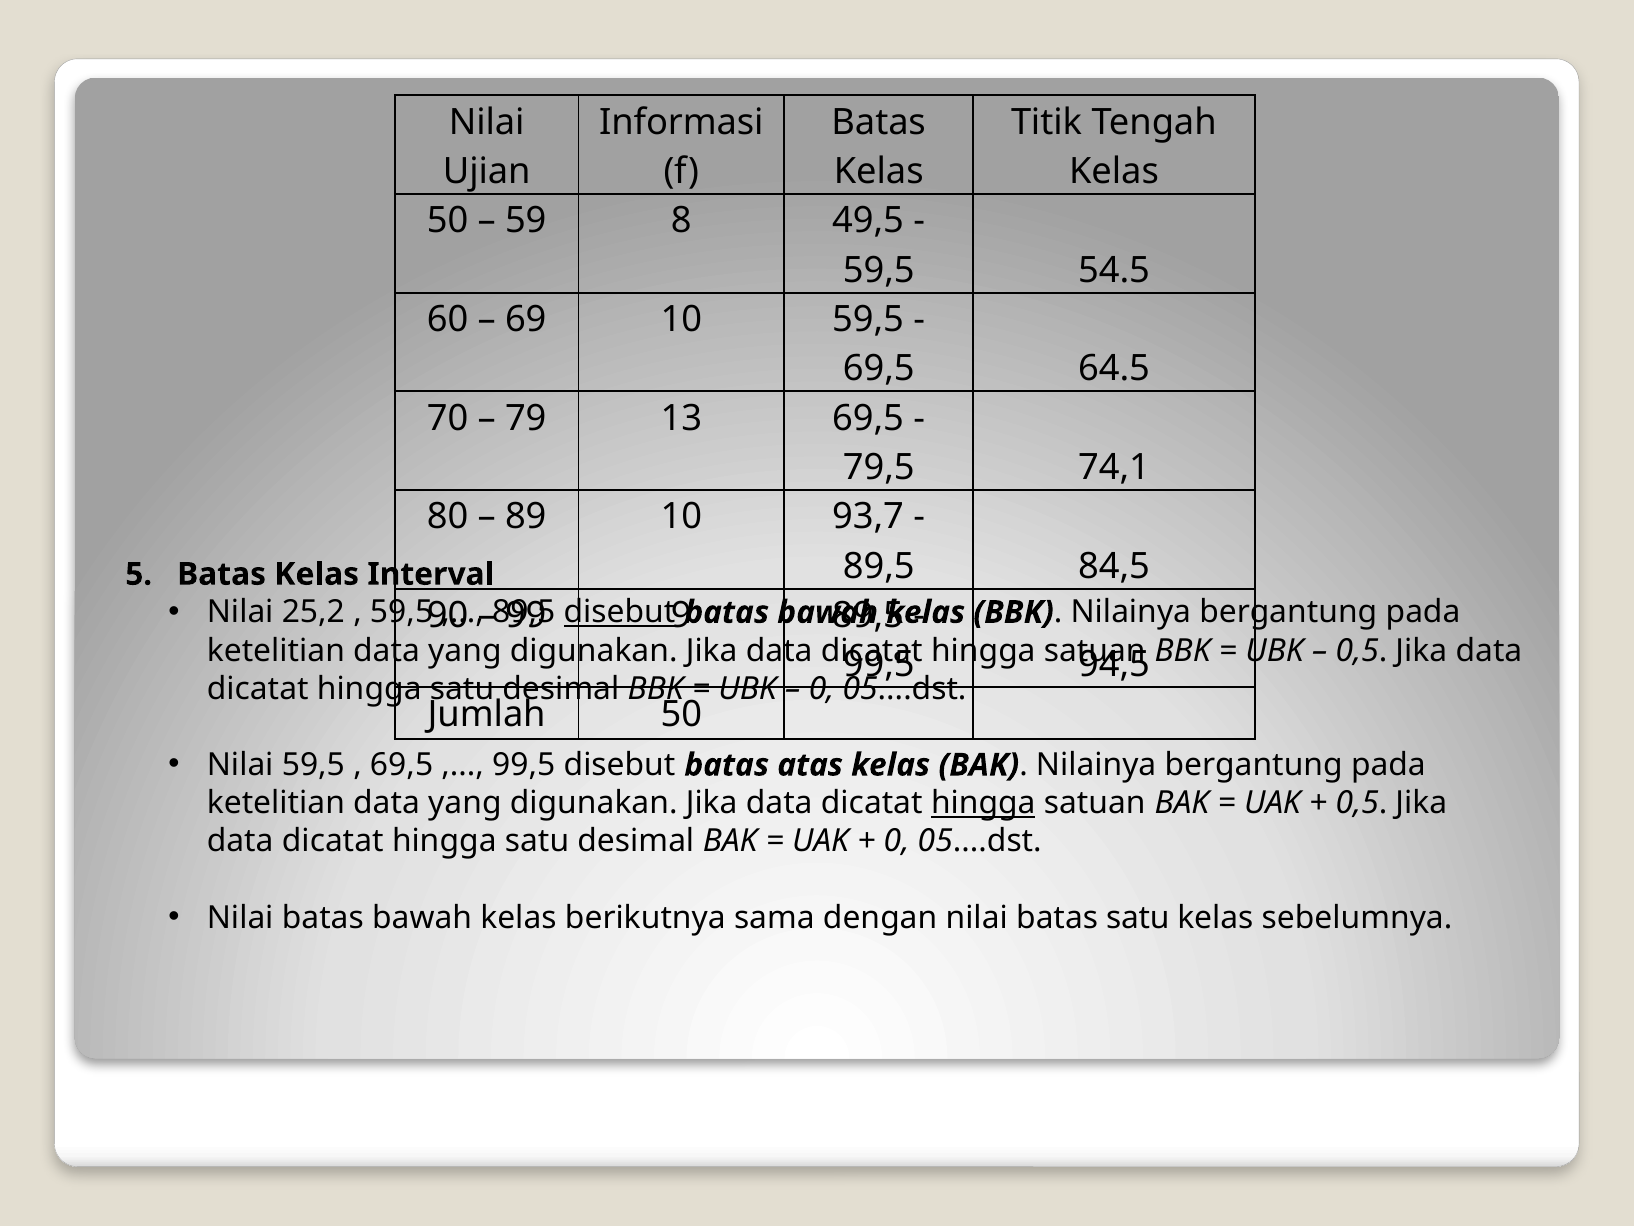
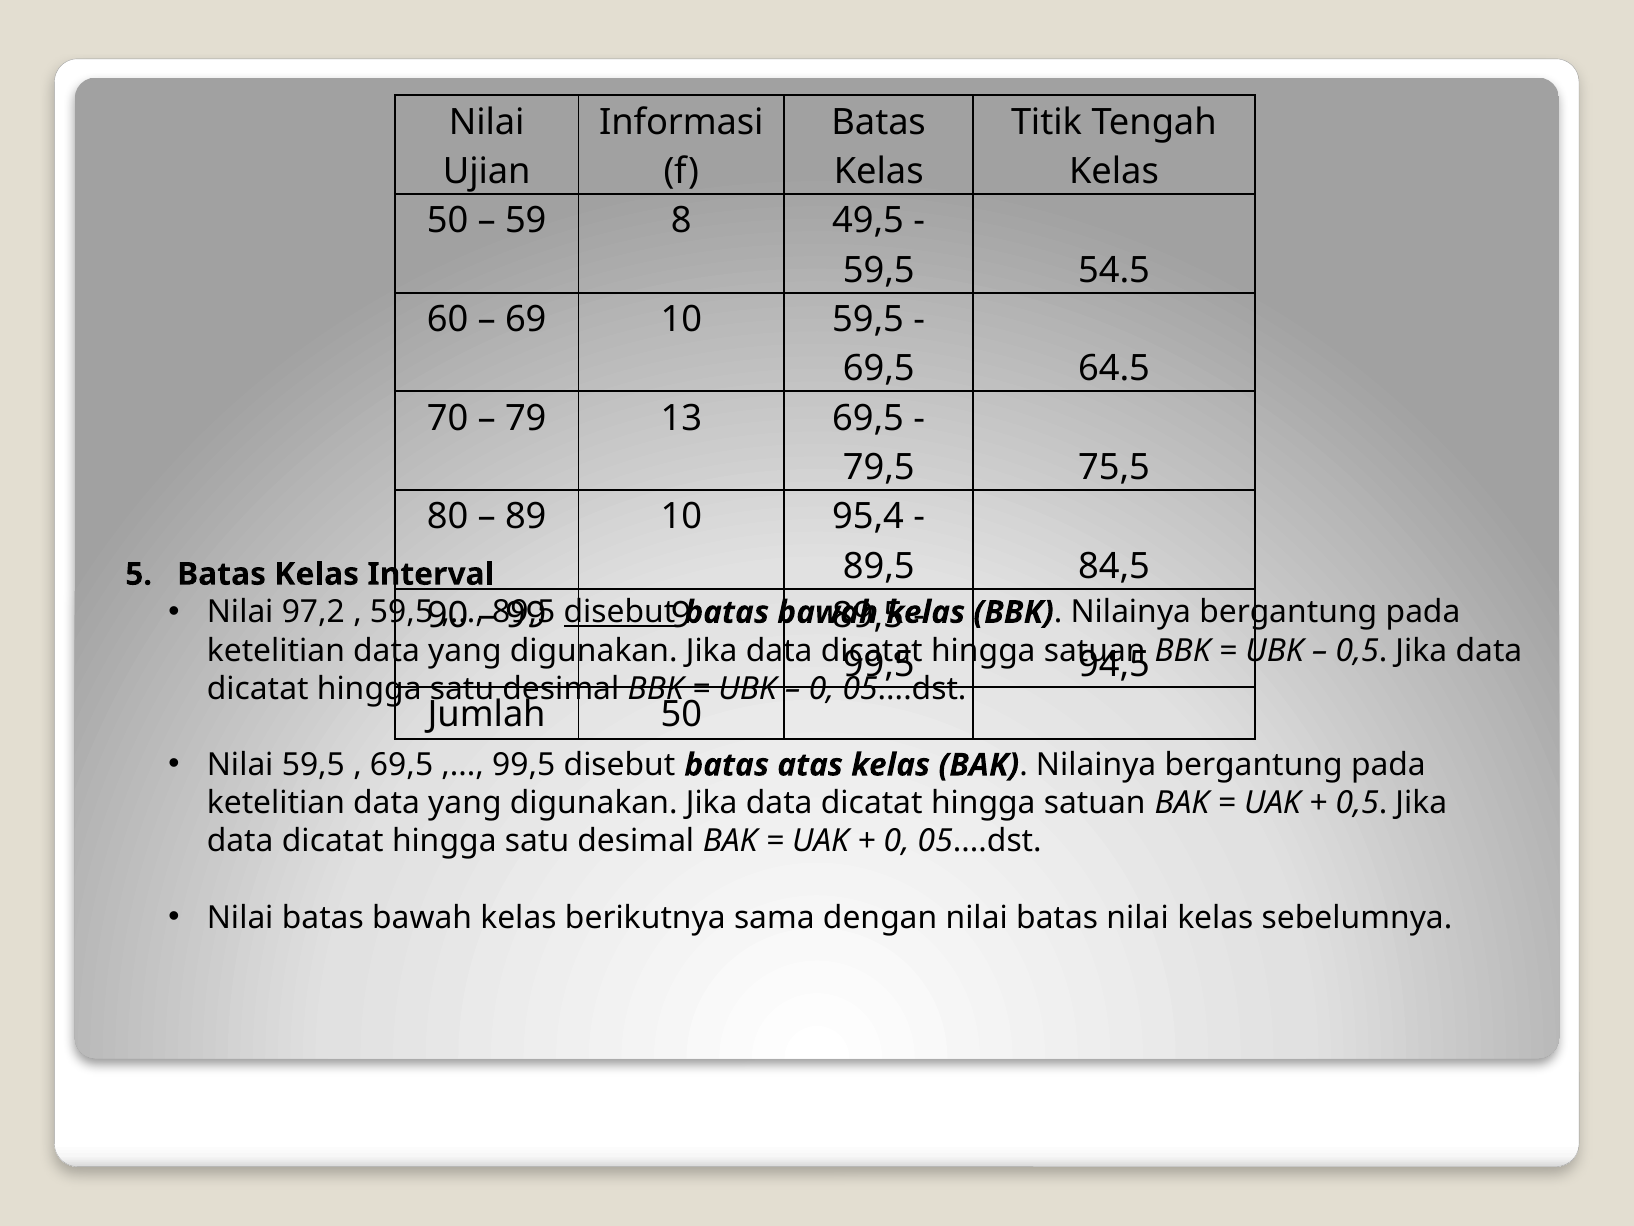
74,1: 74,1 -> 75,5
93,7: 93,7 -> 95,4
25,2: 25,2 -> 97,2
hingga at (983, 803) underline: present -> none
batas satu: satu -> nilai
